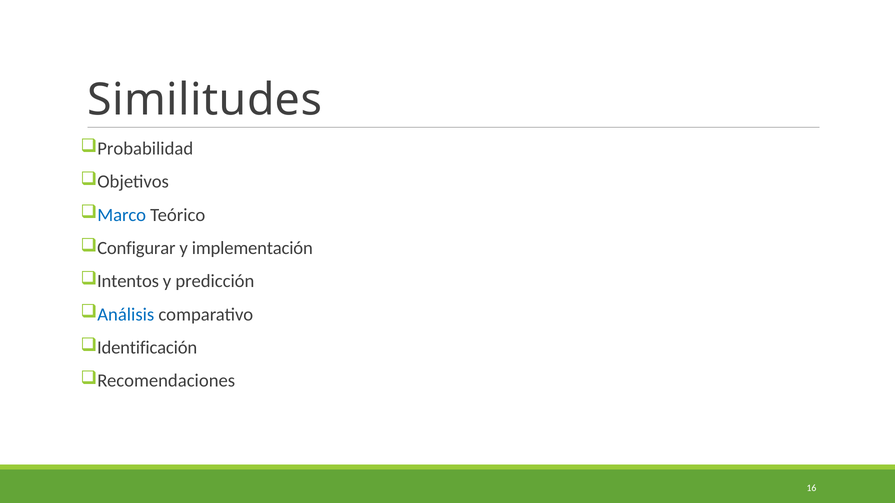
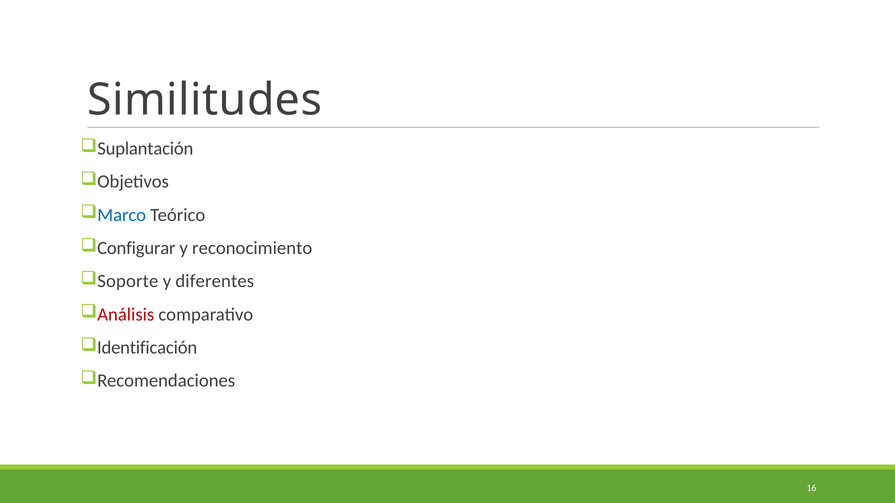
Probabilidad: Probabilidad -> Suplantación
implementación: implementación -> reconocimiento
Intentos: Intentos -> Soporte
predicción: predicción -> diferentes
Análisis colour: blue -> red
